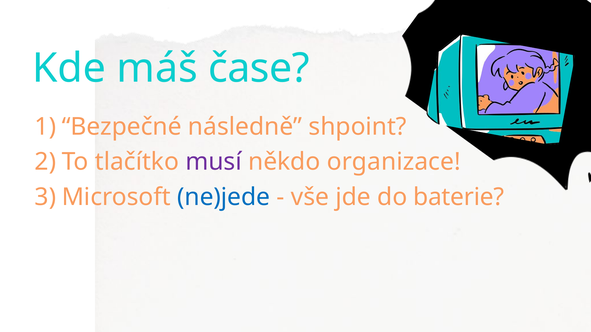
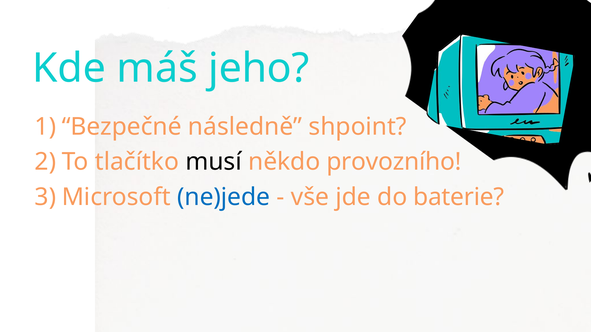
čase: čase -> jeho
musí colour: purple -> black
organizace: organizace -> provozního
